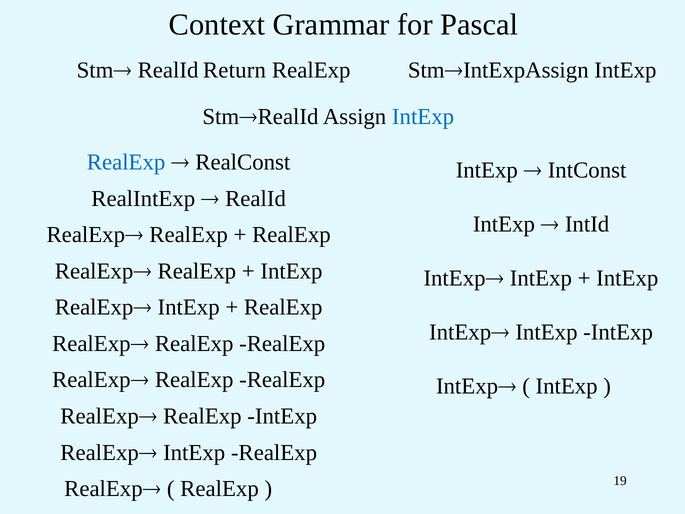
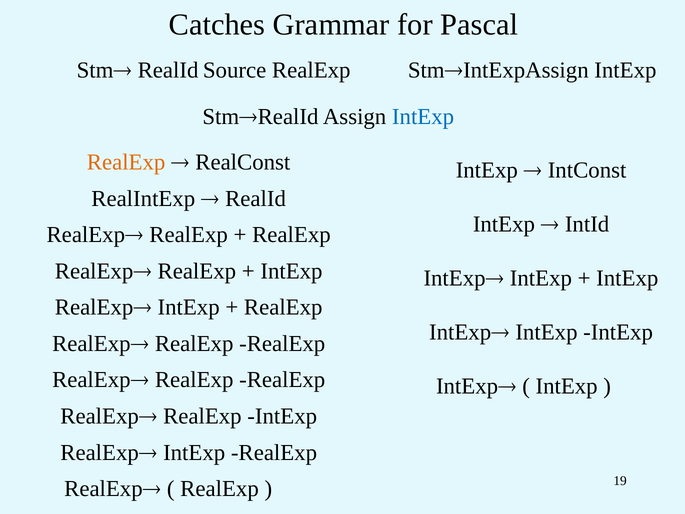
Context: Context -> Catches
Return: Return -> Source
RealExp at (126, 162) colour: blue -> orange
